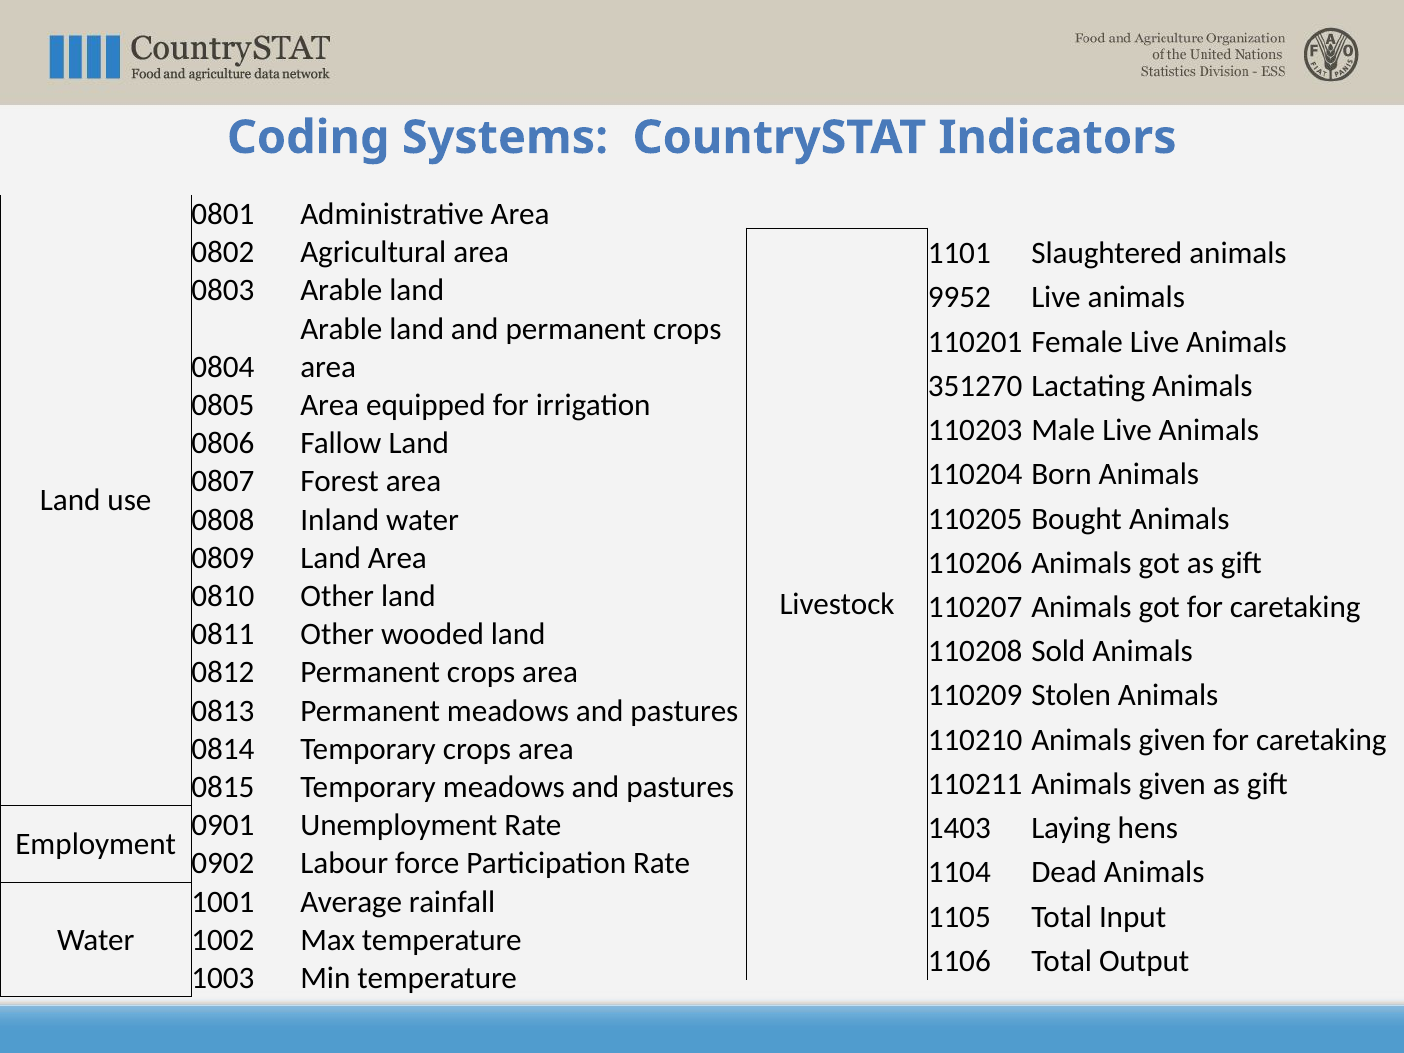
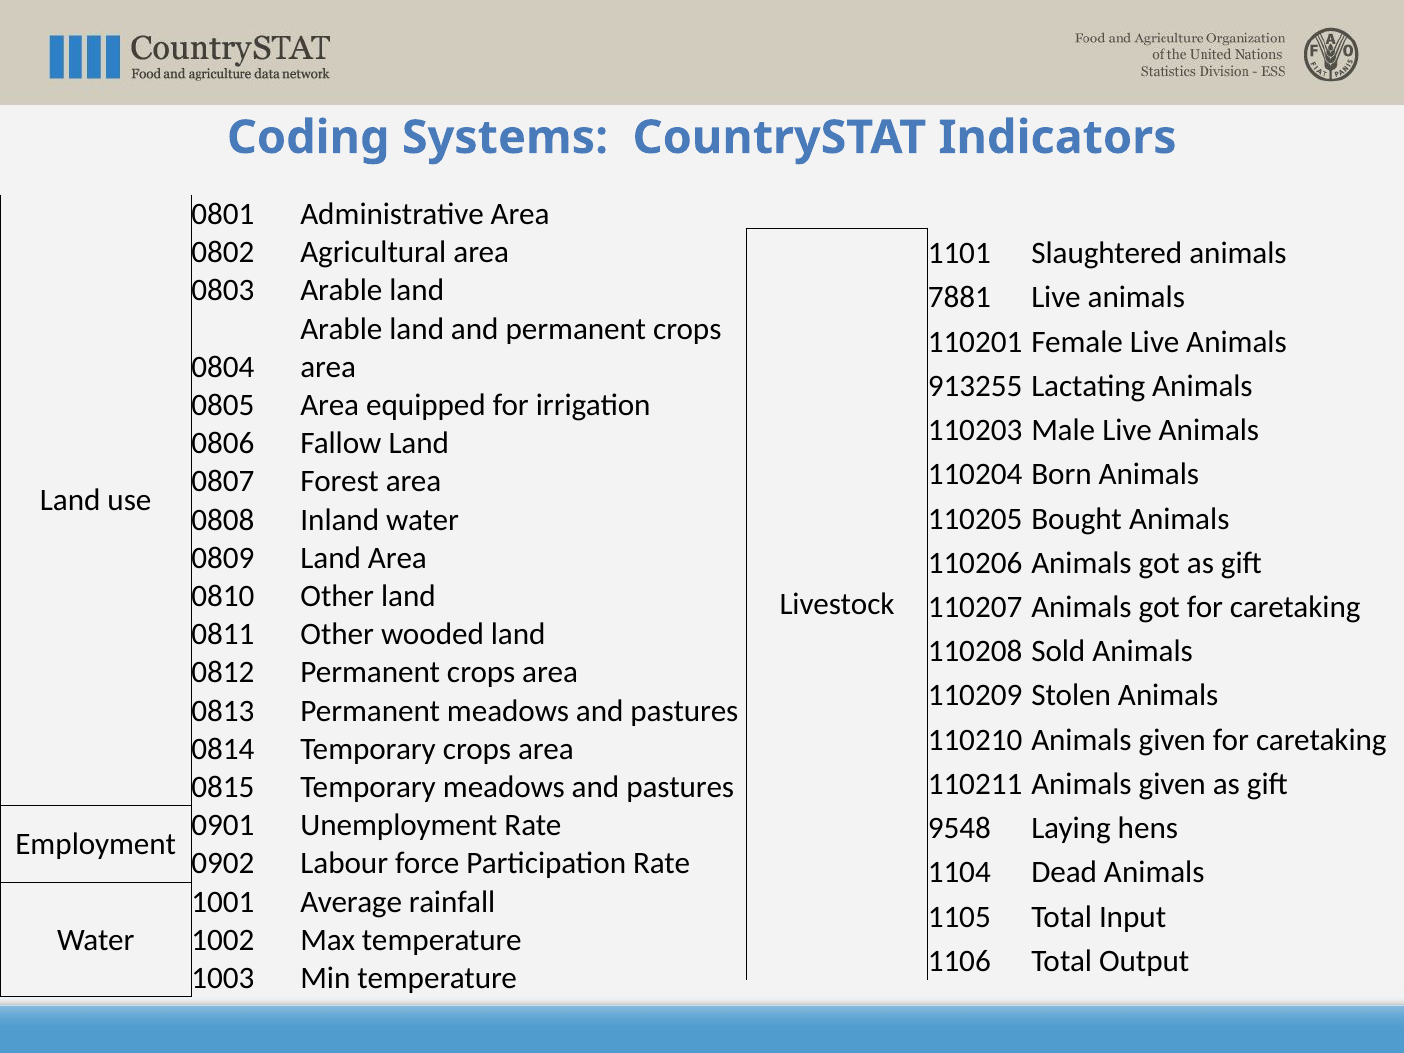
9952: 9952 -> 7881
351270: 351270 -> 913255
1403: 1403 -> 9548
